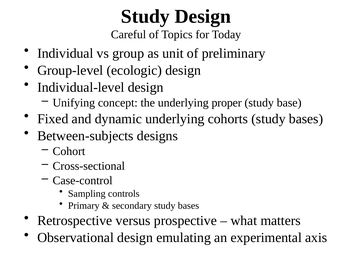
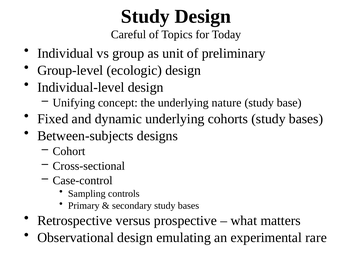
proper: proper -> nature
axis: axis -> rare
